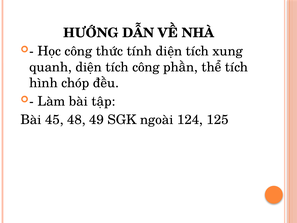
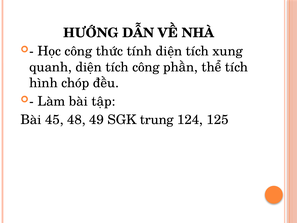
ngoài: ngoài -> trung
